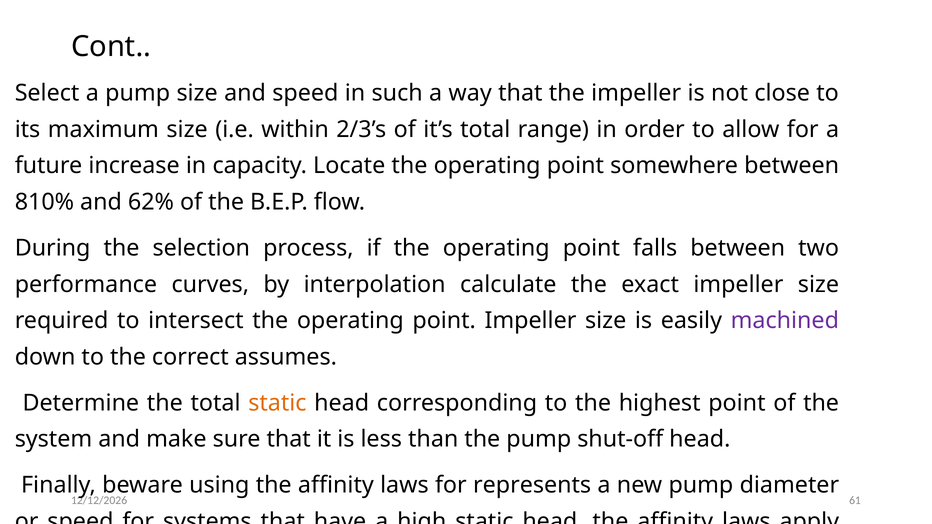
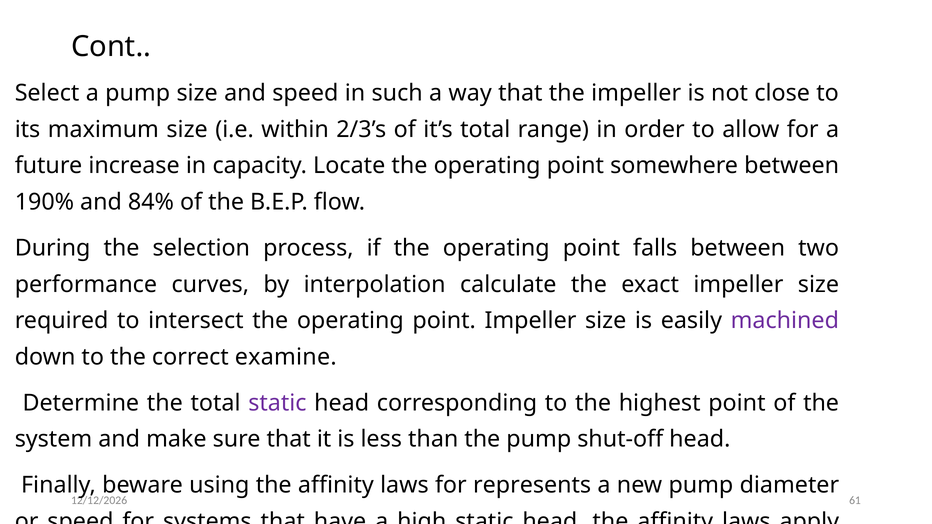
810%: 810% -> 190%
62%: 62% -> 84%
assumes: assumes -> examine
static at (277, 403) colour: orange -> purple
